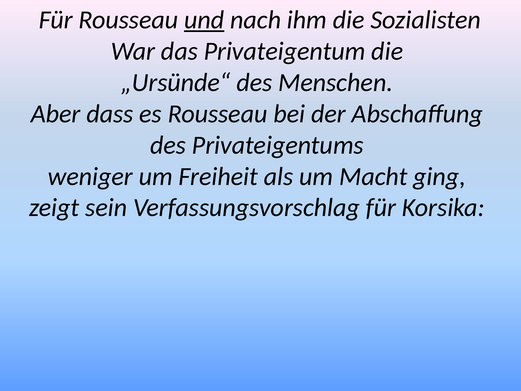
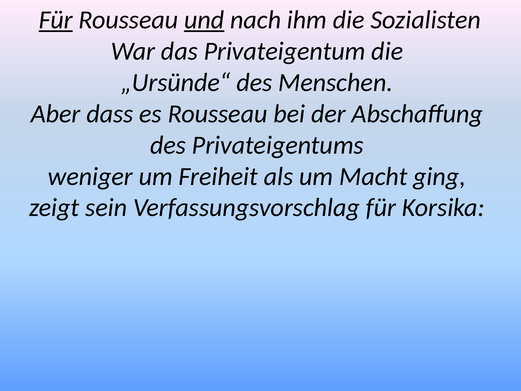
Für at (56, 20) underline: none -> present
